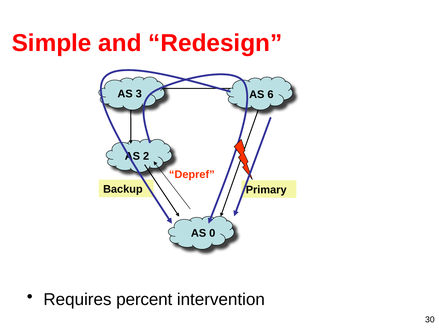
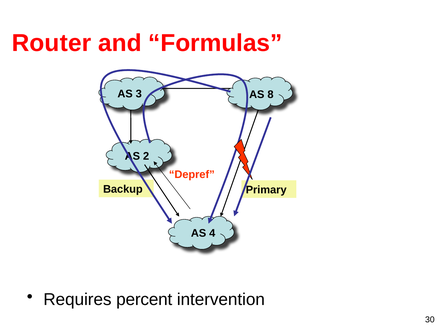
Simple: Simple -> Router
Redesign: Redesign -> Formulas
6: 6 -> 8
0: 0 -> 4
